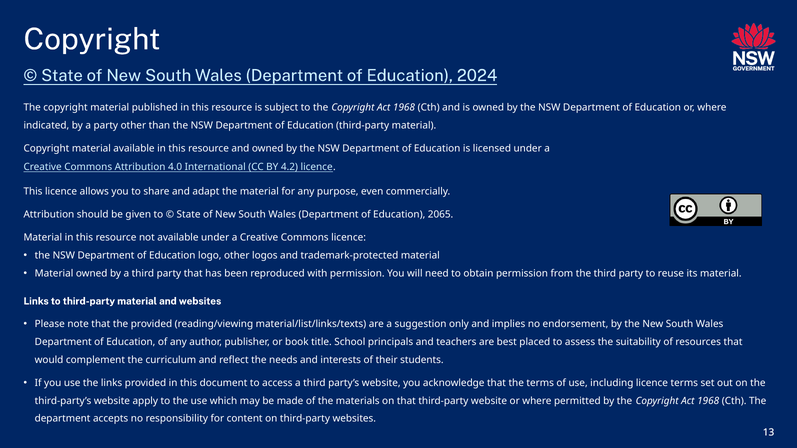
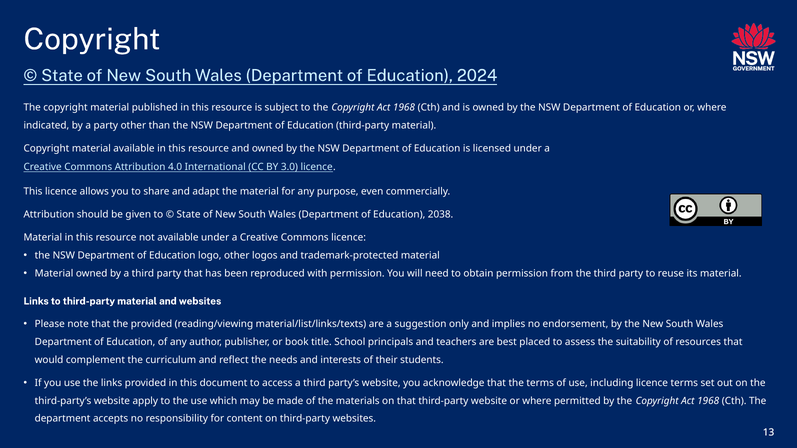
4.2: 4.2 -> 3.0
2065: 2065 -> 2038
